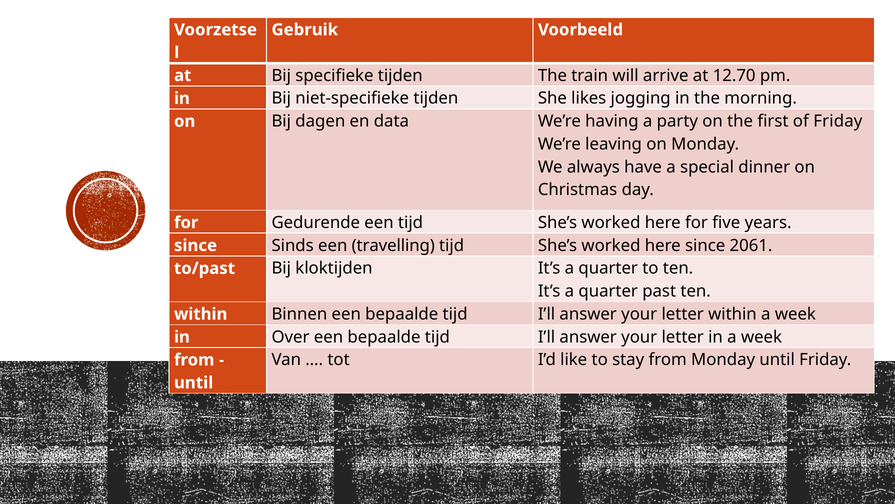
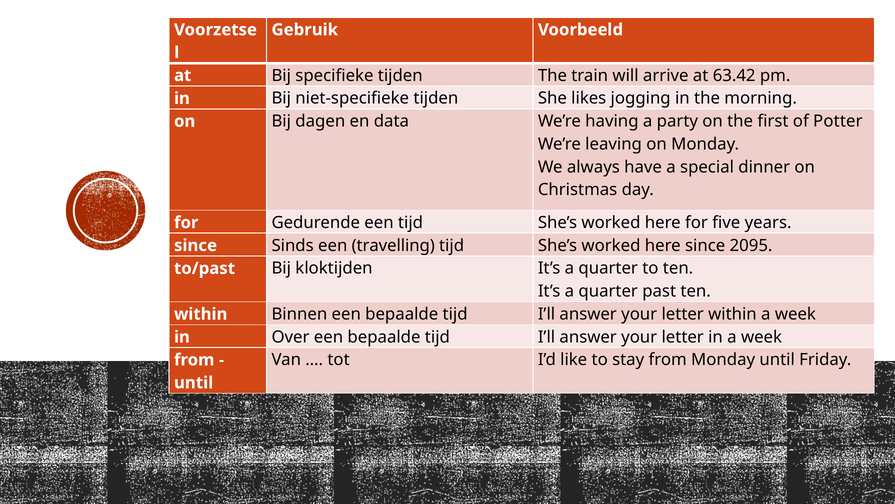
12.70: 12.70 -> 63.42
of Friday: Friday -> Potter
2061: 2061 -> 2095
